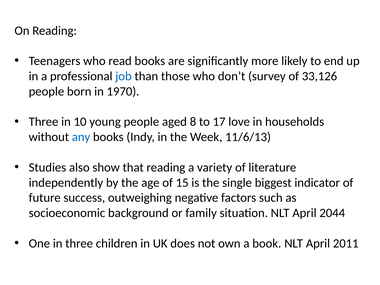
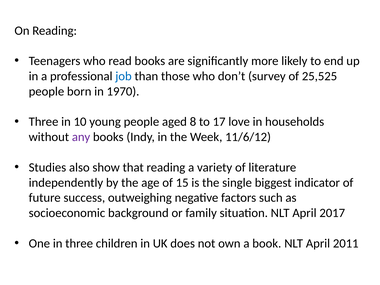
33,126: 33,126 -> 25,525
any colour: blue -> purple
11/6/13: 11/6/13 -> 11/6/12
2044: 2044 -> 2017
